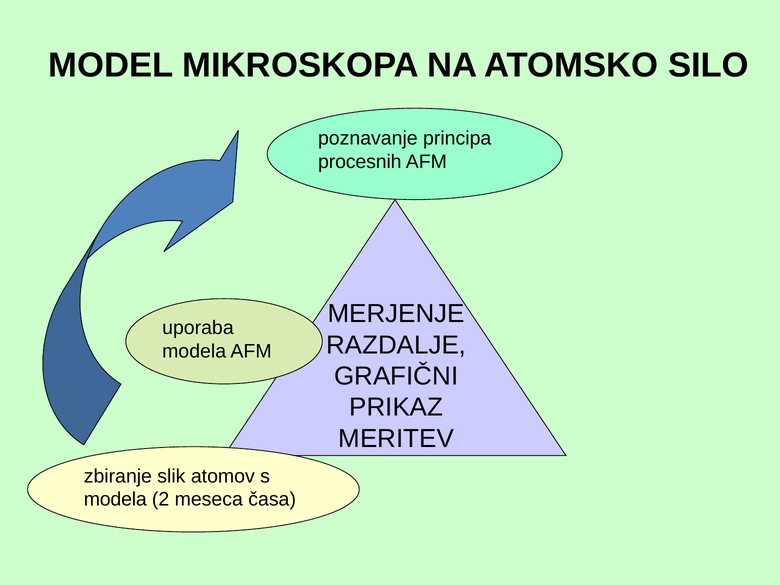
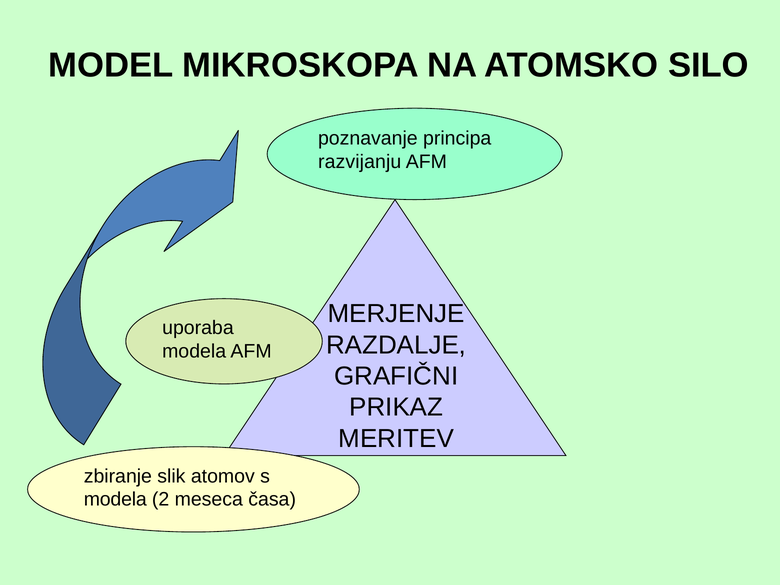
procesnih: procesnih -> razvijanju
